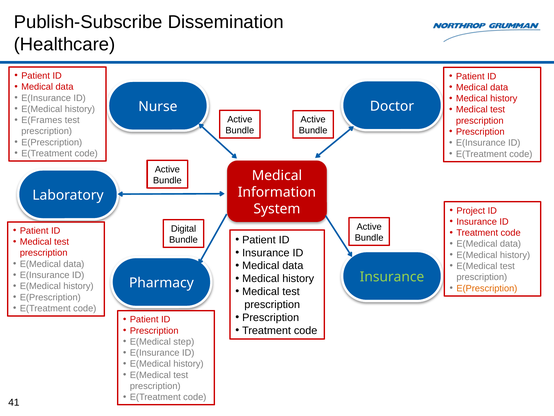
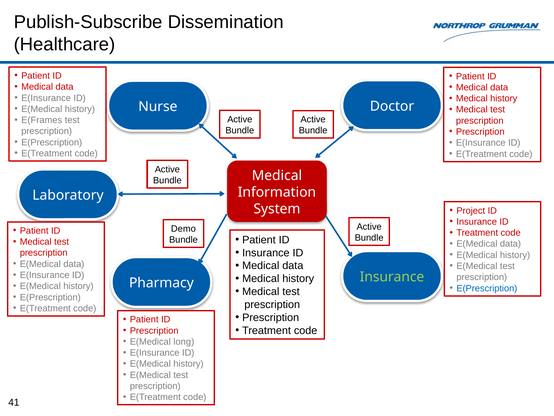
Digital: Digital -> Demo
E(Prescription at (487, 288) colour: orange -> blue
step: step -> long
